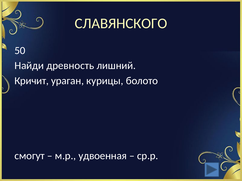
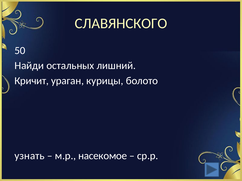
древность: древность -> остальных
смогут: смогут -> узнать
удвоенная: удвоенная -> насекомое
